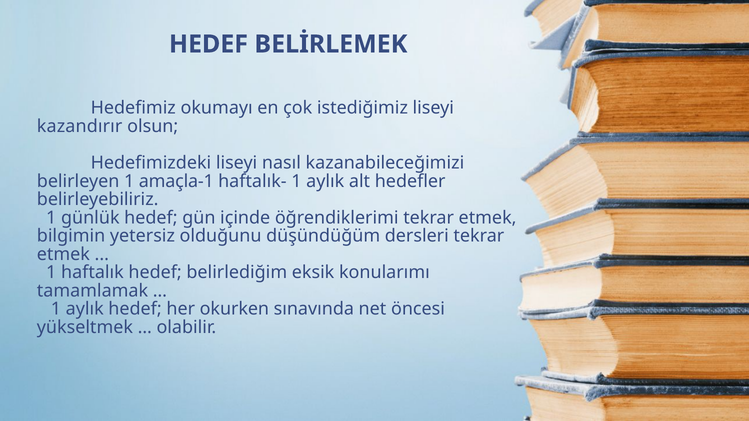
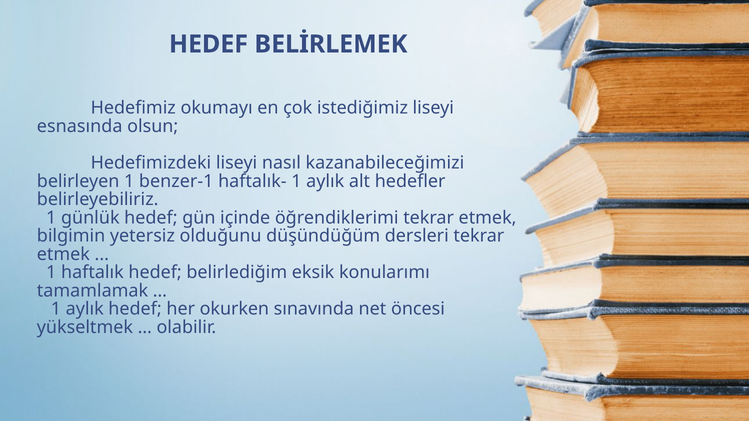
kazandırır: kazandırır -> esnasında
amaçla-1: amaçla-1 -> benzer-1
